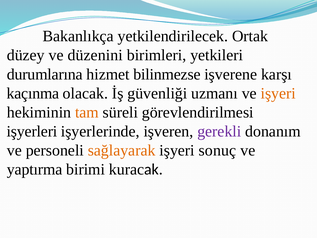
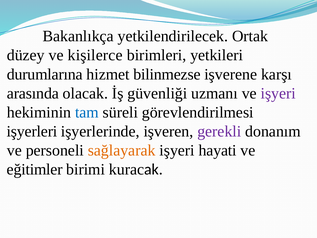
düzenini: düzenini -> kişilerce
kaçınma: kaçınma -> arasında
işyeri at (278, 93) colour: orange -> purple
tam colour: orange -> blue
sonuç: sonuç -> hayati
yaptırma: yaptırma -> eğitimler
